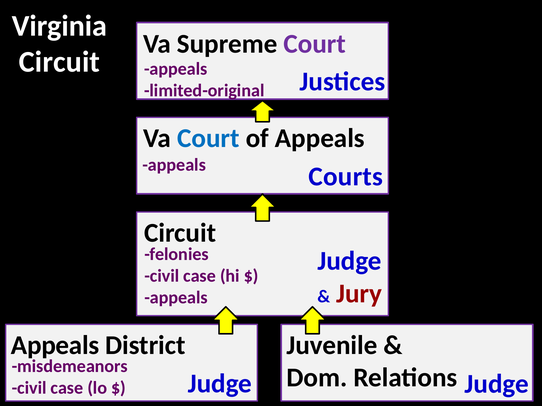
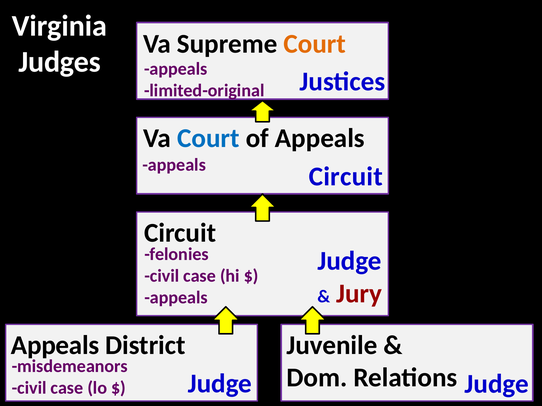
Court at (315, 44) colour: purple -> orange
Circuit at (59, 62): Circuit -> Judges
Courts at (346, 177): Courts -> Circuit
